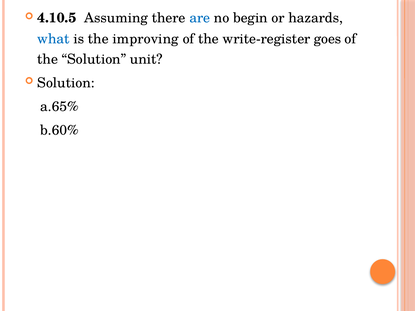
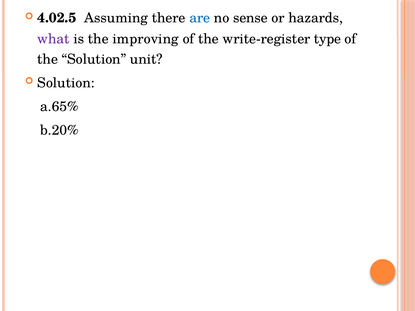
4.10.5: 4.10.5 -> 4.02.5
begin: begin -> sense
what colour: blue -> purple
goes: goes -> type
b.60%: b.60% -> b.20%
